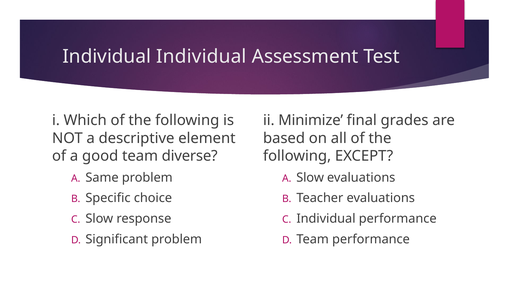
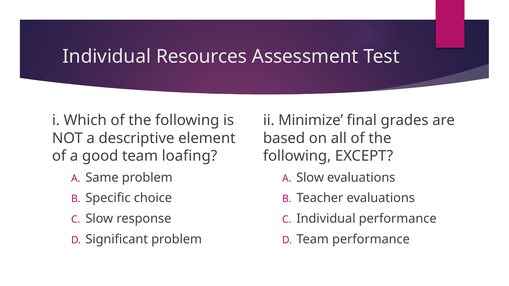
Individual Individual: Individual -> Resources
diverse: diverse -> loafing
